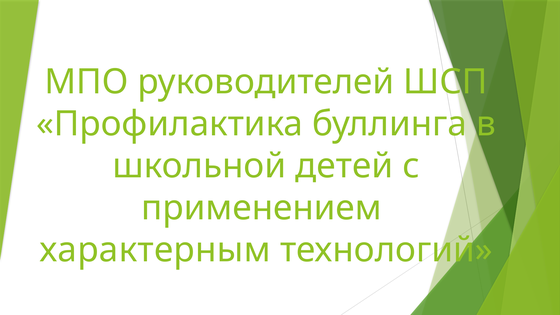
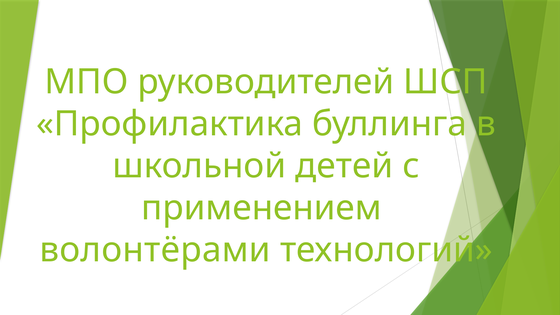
характерным: характерным -> волонтёрами
